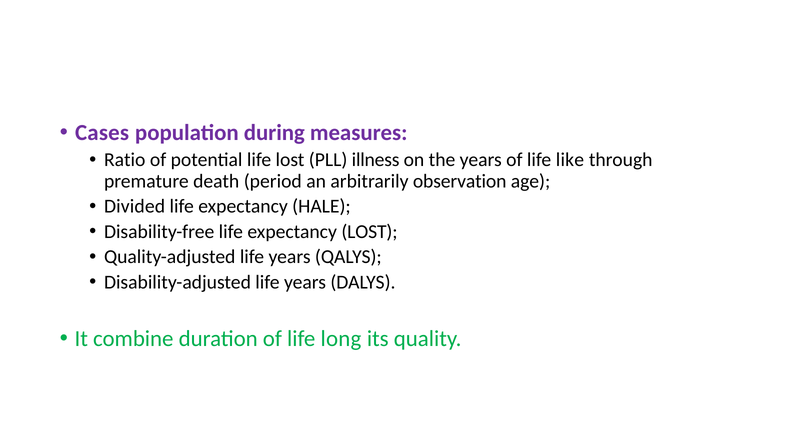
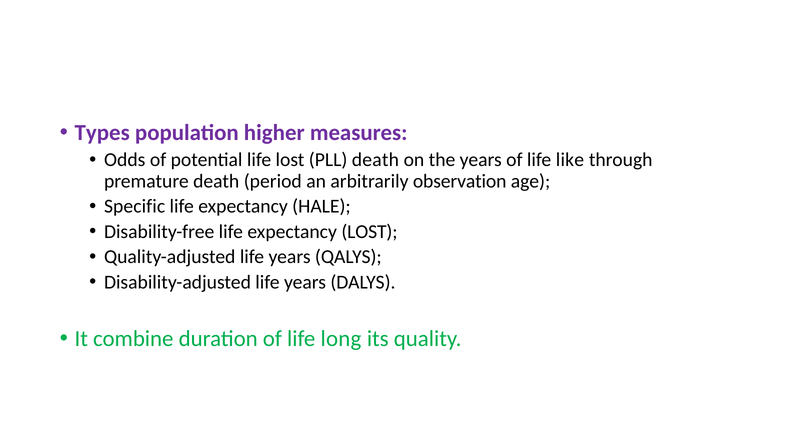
Cases: Cases -> Types
during: during -> higher
Ratio: Ratio -> Odds
PLL illness: illness -> death
Divided: Divided -> Specific
